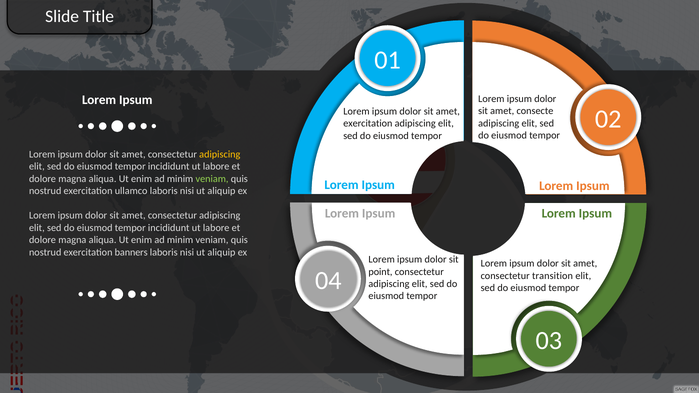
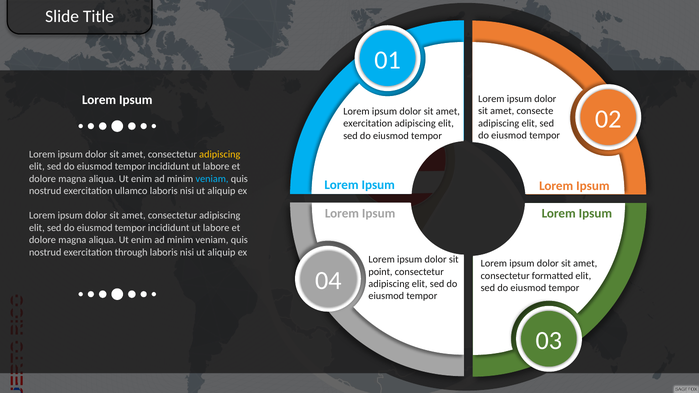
veniam at (212, 179) colour: light green -> light blue
banners: banners -> through
transition: transition -> formatted
